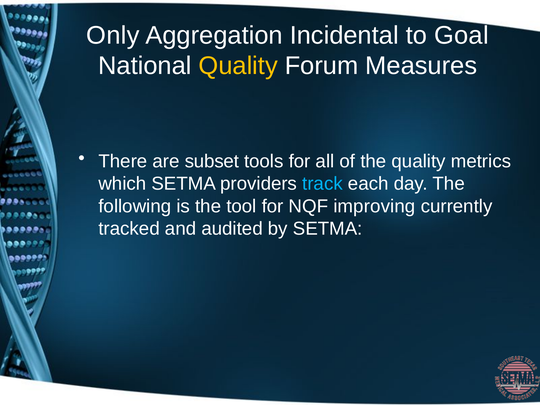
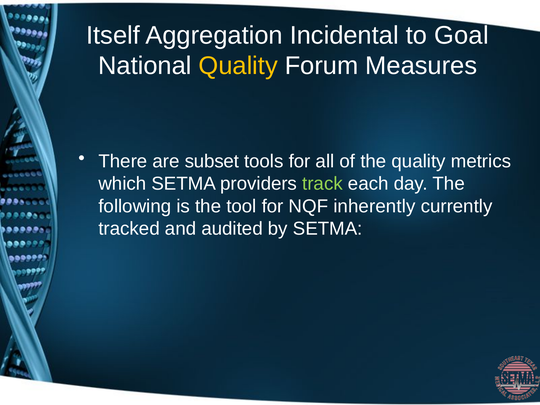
Only: Only -> Itself
track colour: light blue -> light green
improving: improving -> inherently
